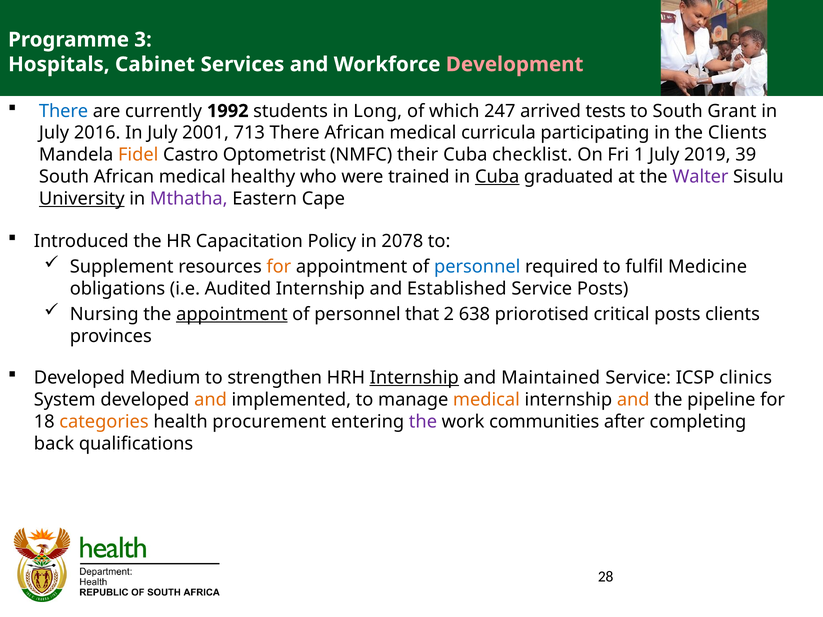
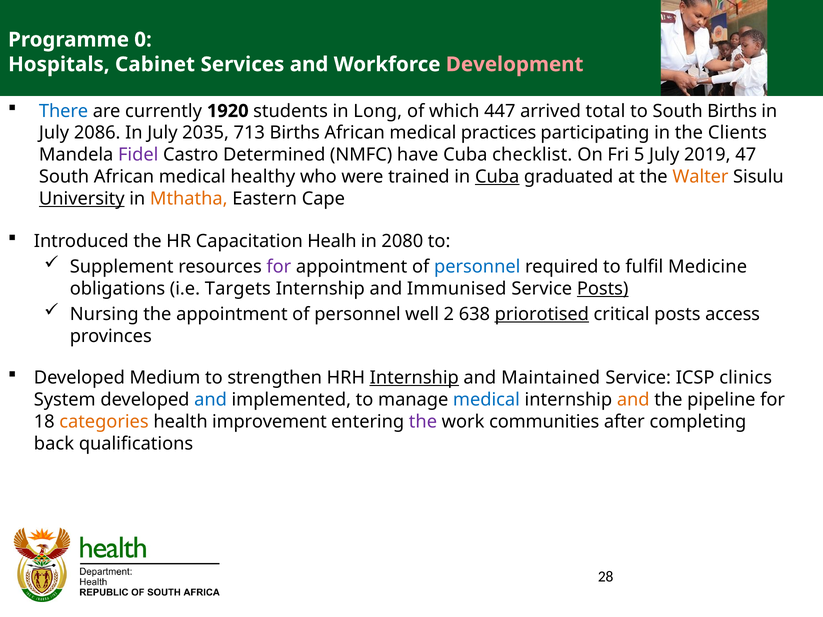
3: 3 -> 0
1992: 1992 -> 1920
247: 247 -> 447
tests: tests -> total
South Grant: Grant -> Births
2016: 2016 -> 2086
2001: 2001 -> 2035
713 There: There -> Births
curricula: curricula -> practices
Fidel colour: orange -> purple
Optometrist: Optometrist -> Determined
their: their -> have
1: 1 -> 5
39: 39 -> 47
Walter colour: purple -> orange
Mthatha colour: purple -> orange
Policy: Policy -> Healh
2078: 2078 -> 2080
for at (279, 267) colour: orange -> purple
Audited: Audited -> Targets
Established: Established -> Immunised
Posts at (603, 289) underline: none -> present
appointment at (232, 314) underline: present -> none
that: that -> well
priorotised underline: none -> present
posts clients: clients -> access
and at (211, 400) colour: orange -> blue
medical at (486, 400) colour: orange -> blue
procurement: procurement -> improvement
